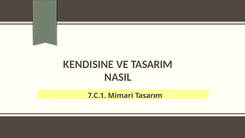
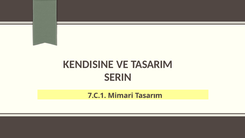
NASIL: NASIL -> SERIN
